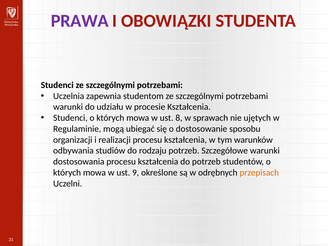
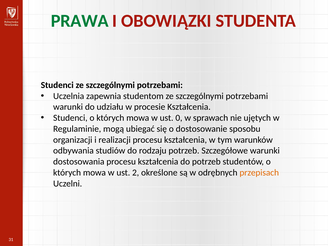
PRAWA colour: purple -> green
8: 8 -> 0
9: 9 -> 2
